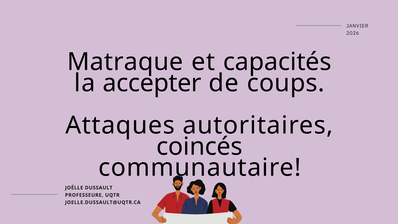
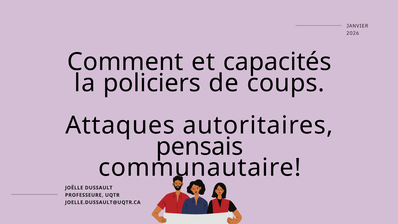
Matraque: Matraque -> Comment
accepter: accepter -> policiers
coincés: coincés -> pensais
